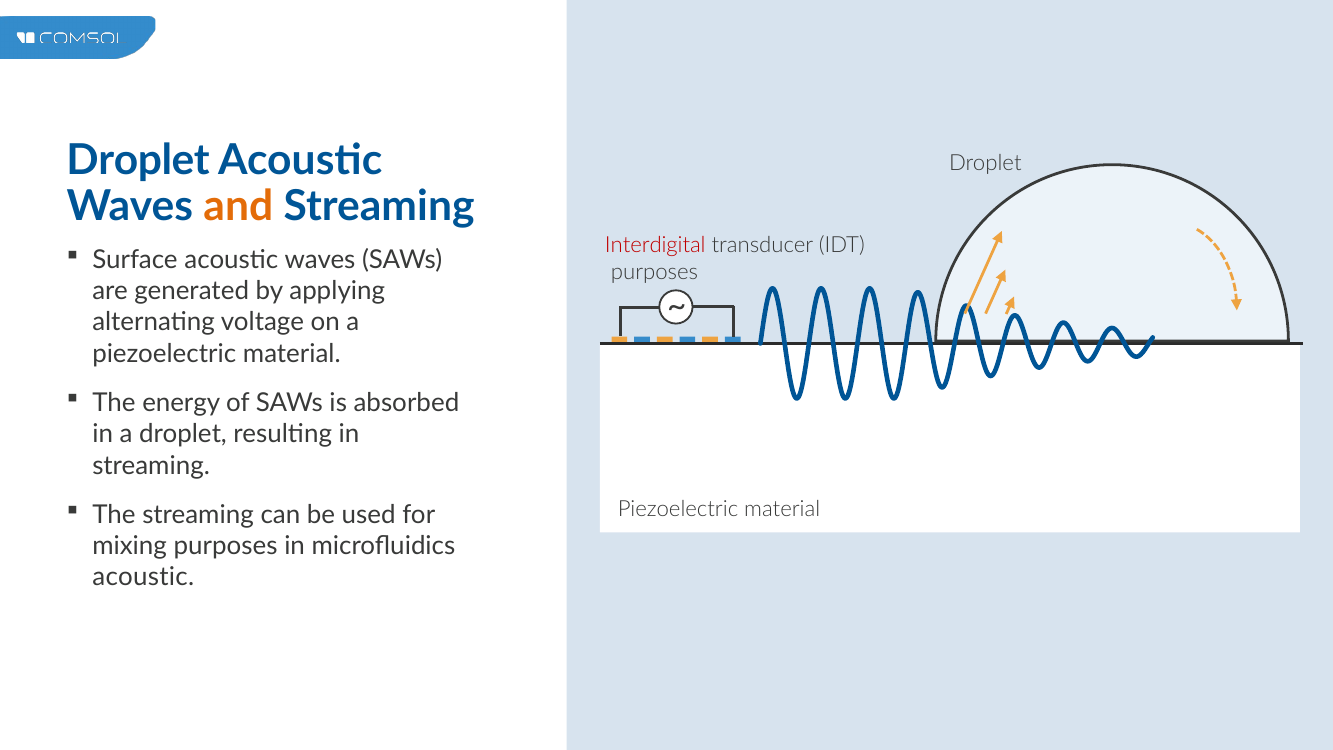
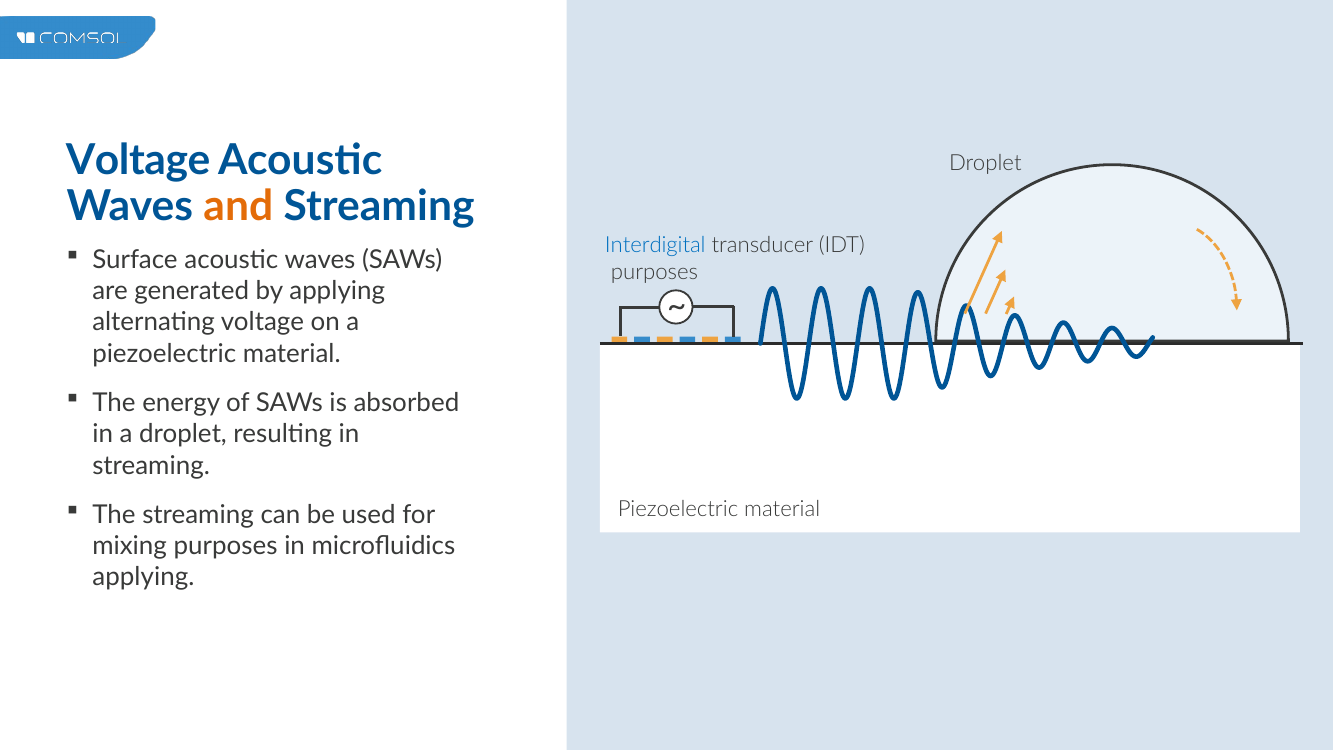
Droplet at (138, 160): Droplet -> Voltage
Interdigital colour: red -> blue
acoustic at (143, 577): acoustic -> applying
